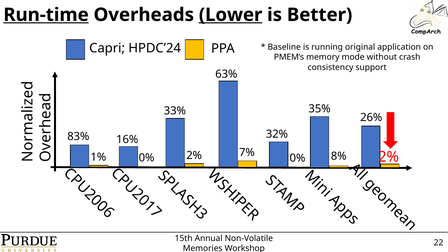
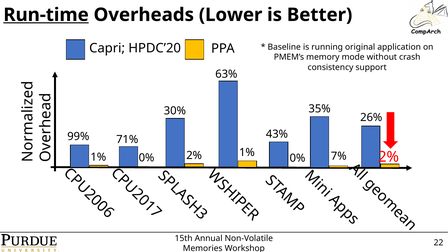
Lower underline: present -> none
HPDC’24: HPDC’24 -> HPDC’20
33%: 33% -> 30%
32%: 32% -> 43%
83%: 83% -> 99%
16%: 16% -> 71%
7% at (247, 152): 7% -> 1%
8%: 8% -> 7%
